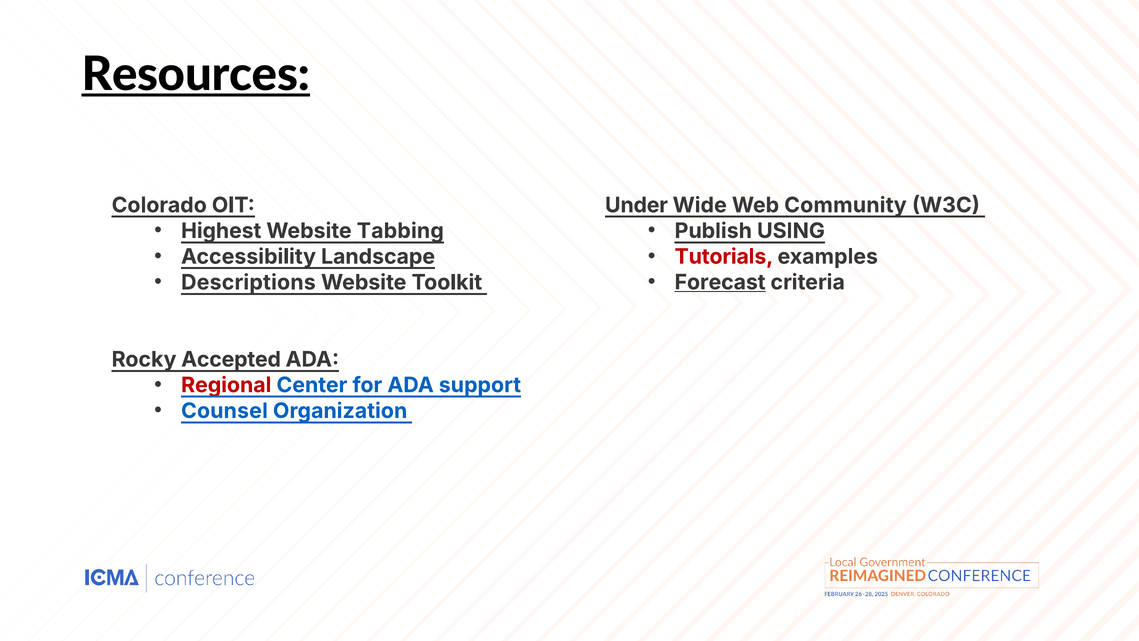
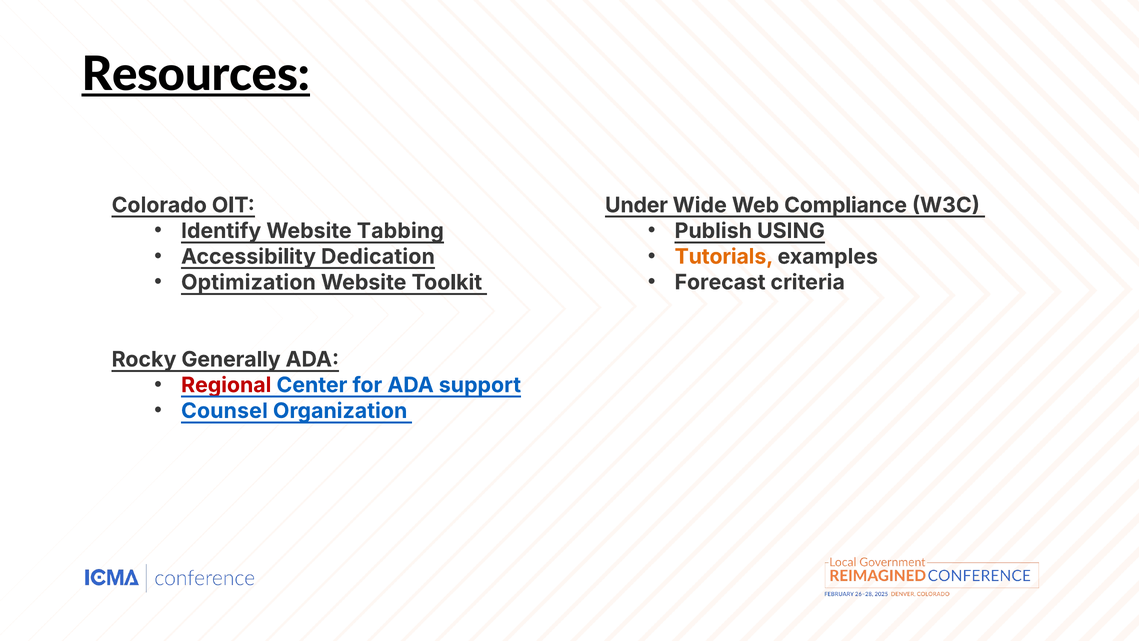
Community: Community -> Compliance
Highest: Highest -> Identify
Landscape: Landscape -> Dedication
Tutorials colour: red -> orange
Forecast underline: present -> none
Descriptions: Descriptions -> Optimization
Accepted: Accepted -> Generally
